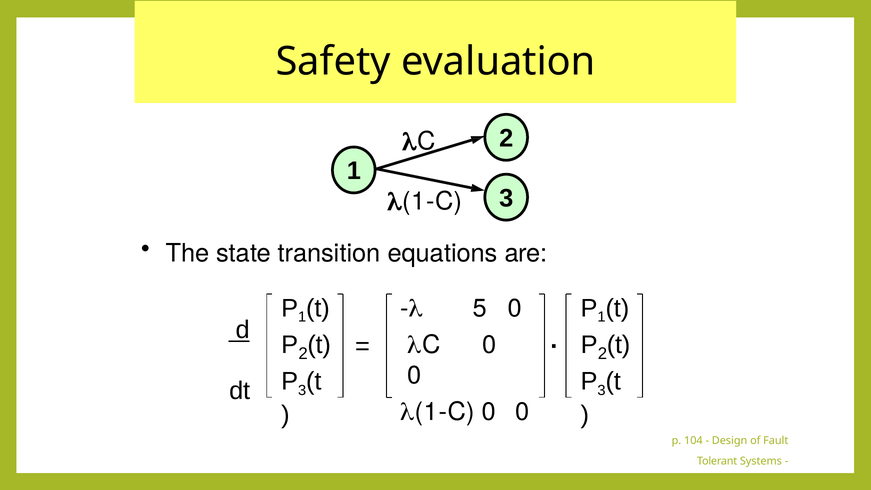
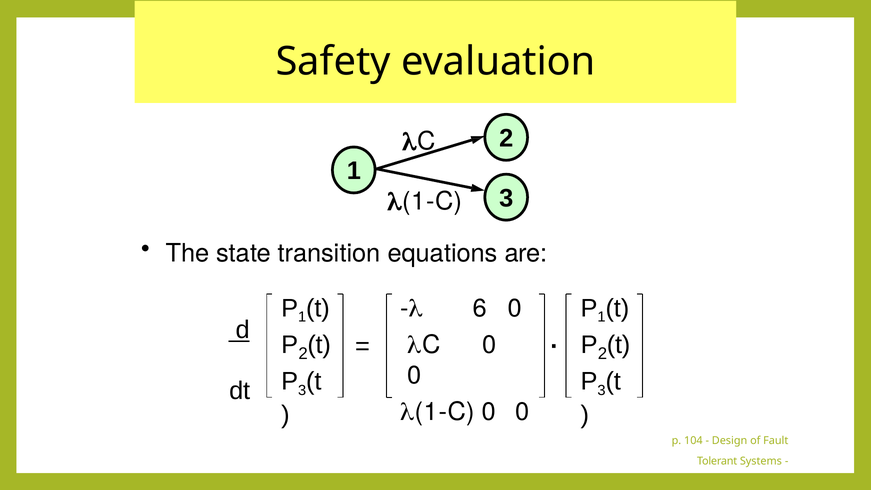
5: 5 -> 6
